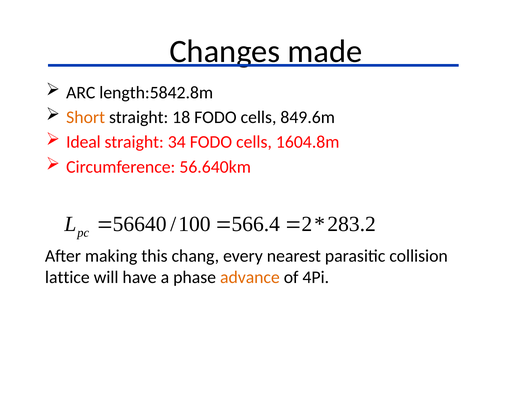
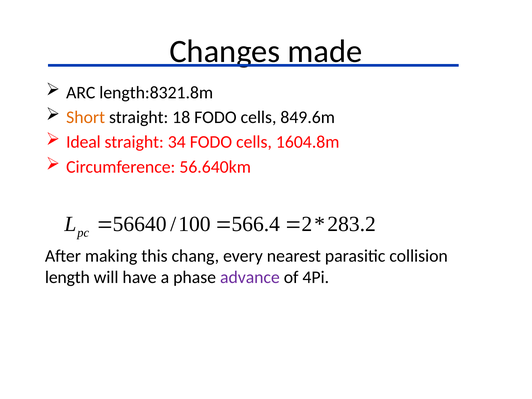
length:5842.8m: length:5842.8m -> length:8321.8m
lattice: lattice -> length
advance colour: orange -> purple
